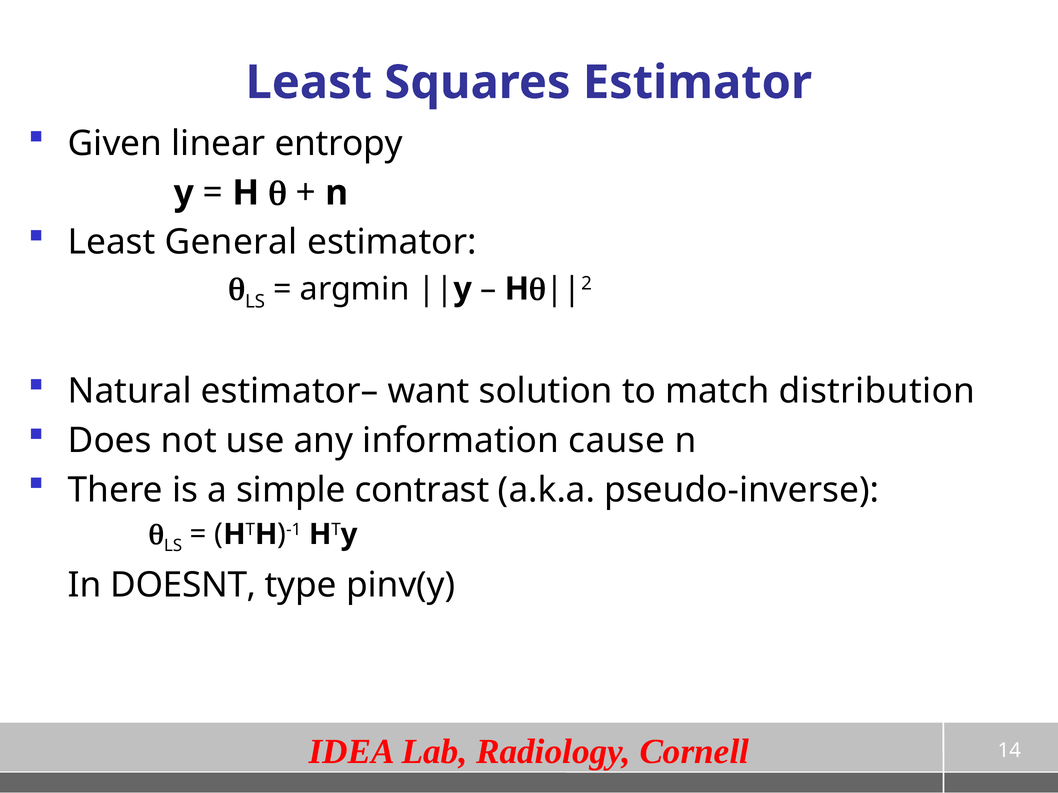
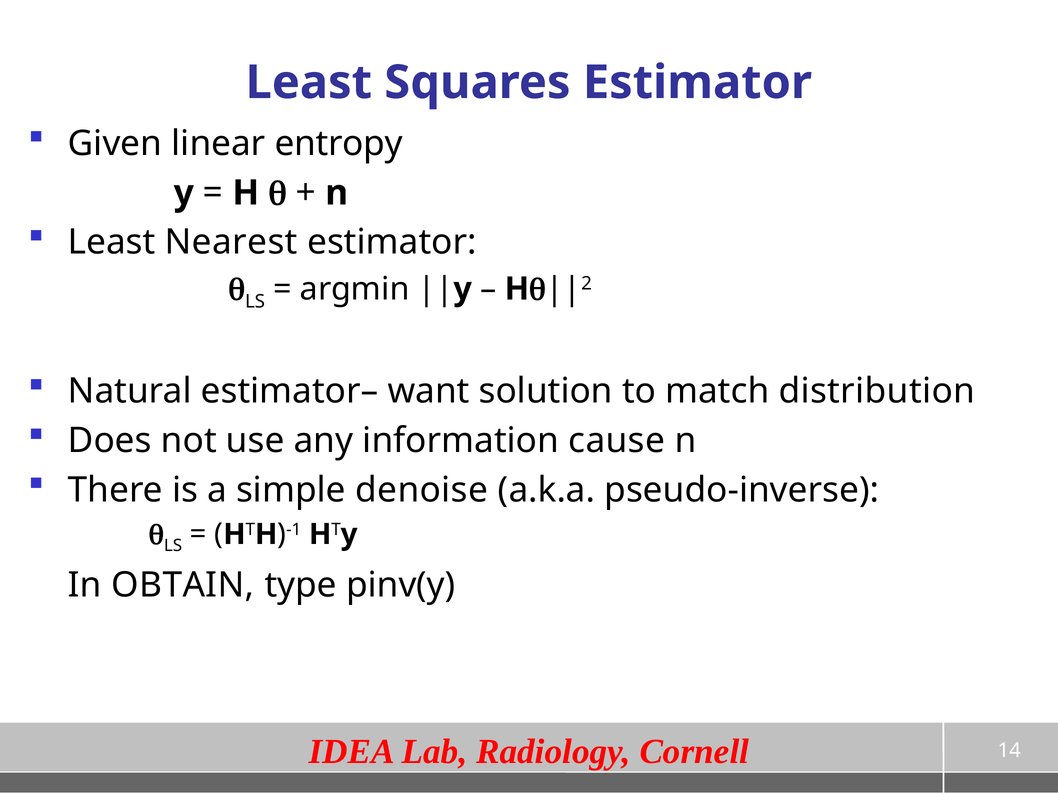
General: General -> Nearest
contrast: contrast -> denoise
DOESNT: DOESNT -> OBTAIN
